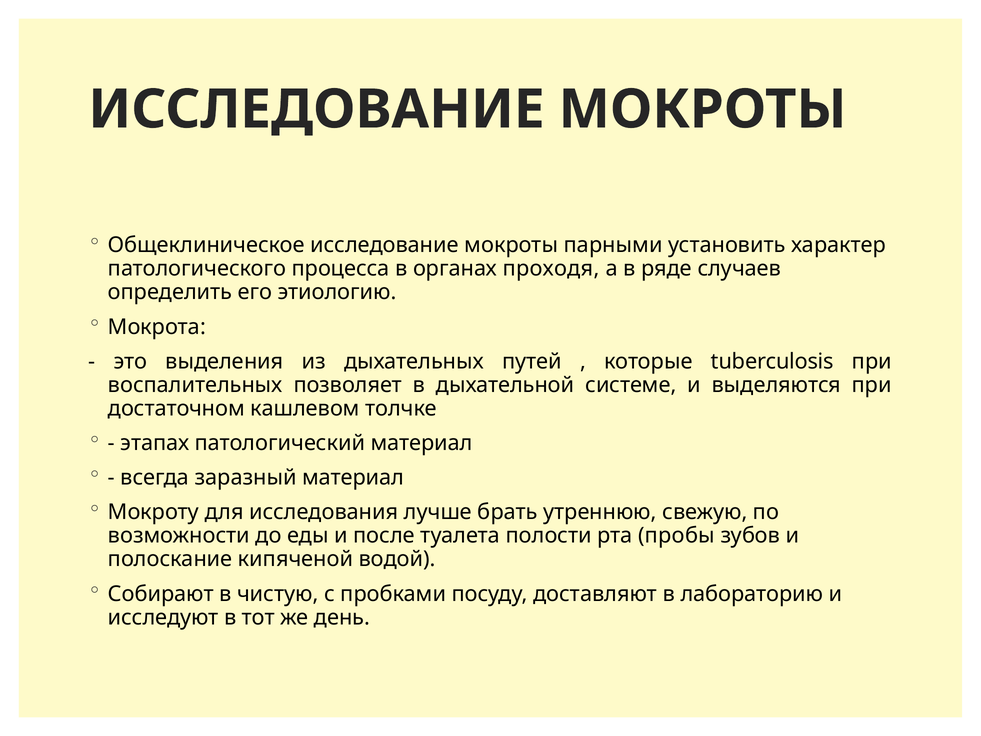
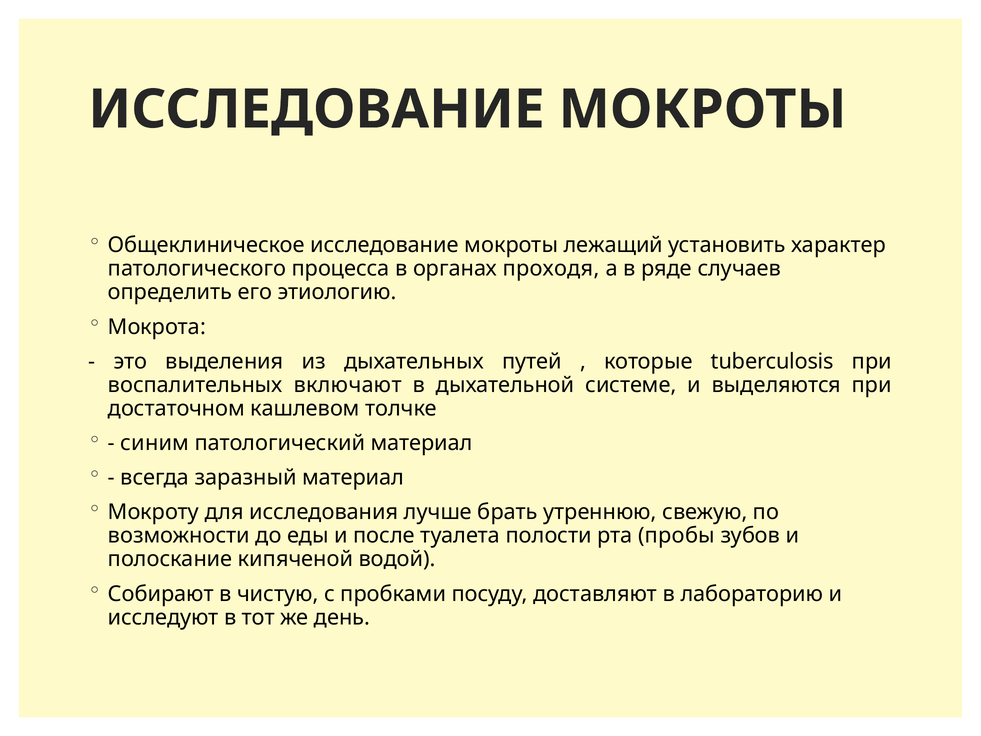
парными: парными -> лежащий
позволяет: позволяет -> включают
этапах: этапах -> синим
